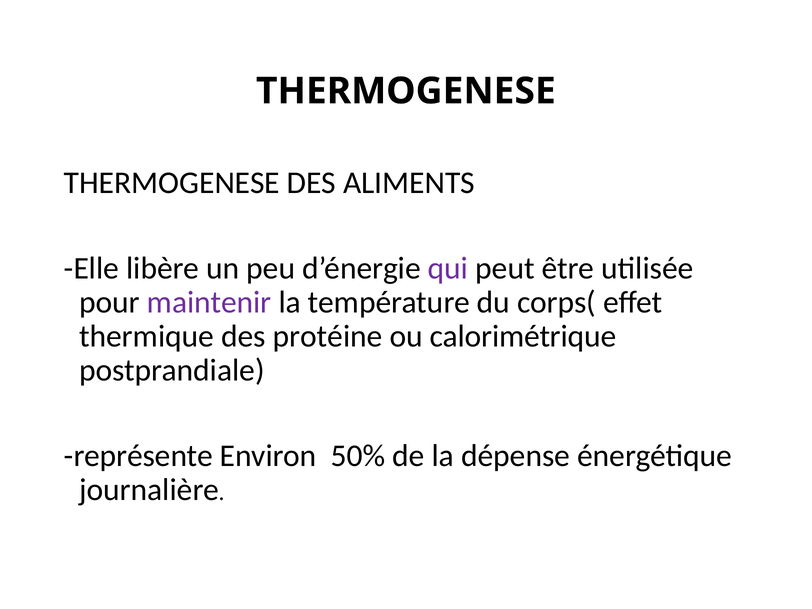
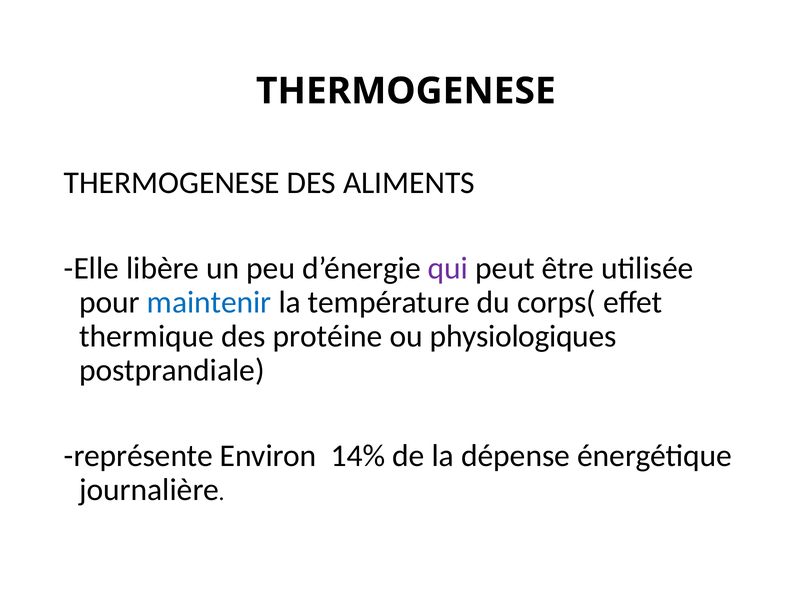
maintenir colour: purple -> blue
calorimétrique: calorimétrique -> physiologiques
50%: 50% -> 14%
